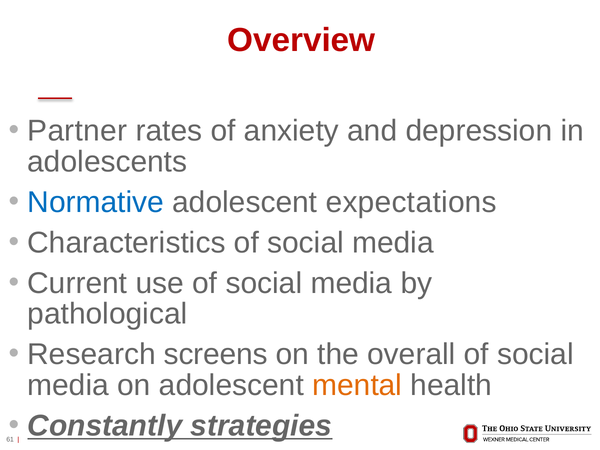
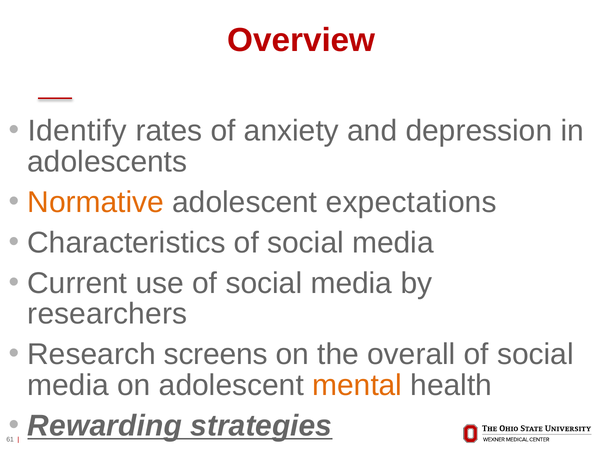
Partner: Partner -> Identify
Normative colour: blue -> orange
pathological: pathological -> researchers
Constantly: Constantly -> Rewarding
